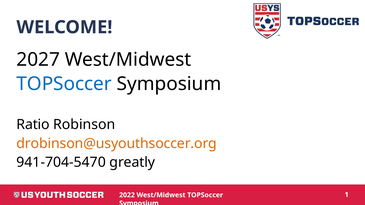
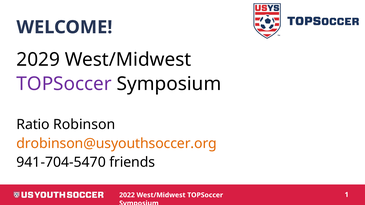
2027: 2027 -> 2029
TOPSoccer at (64, 84) colour: blue -> purple
greatly: greatly -> friends
